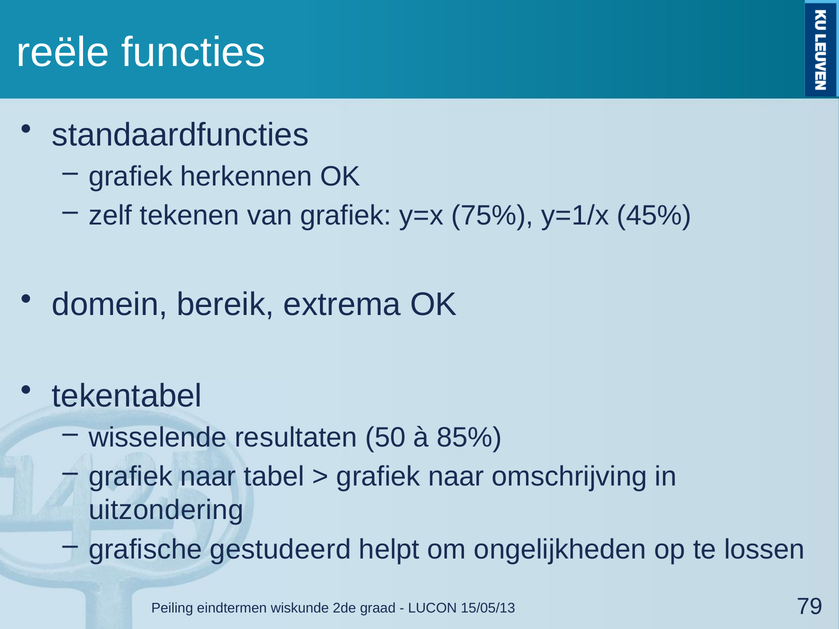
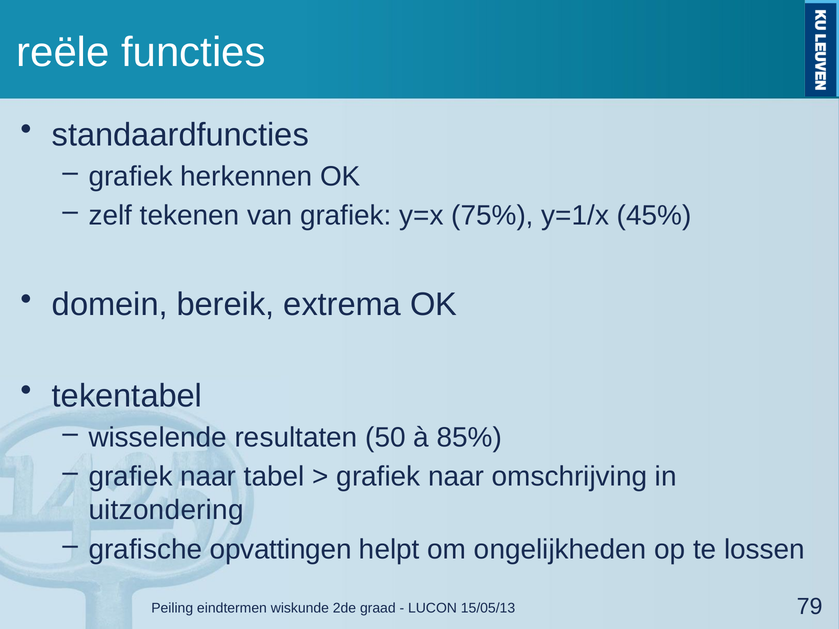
gestudeerd: gestudeerd -> opvattingen
